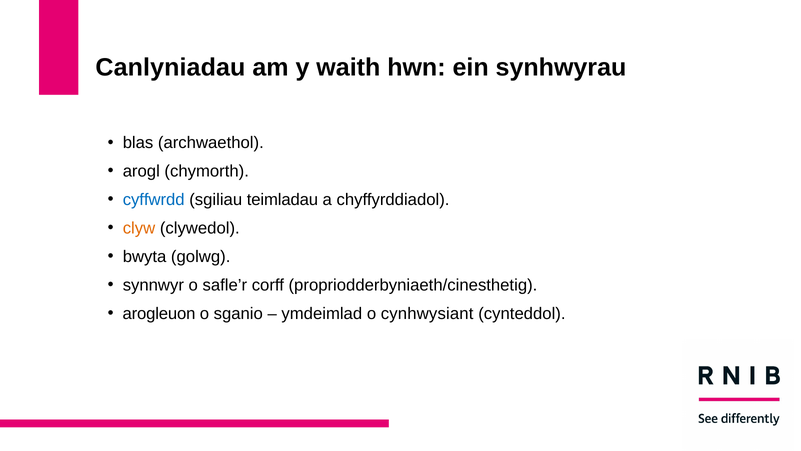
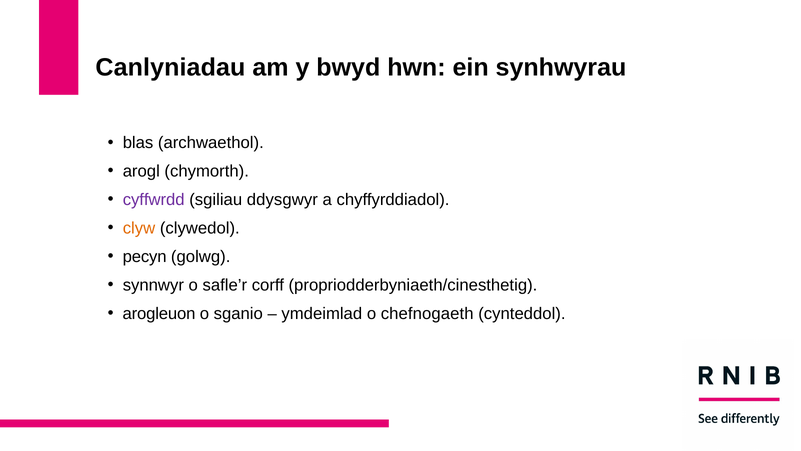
waith: waith -> bwyd
cyffwrdd colour: blue -> purple
teimladau: teimladau -> ddysgwyr
bwyta: bwyta -> pecyn
cynhwysiant: cynhwysiant -> chefnogaeth
